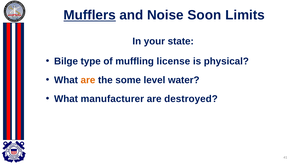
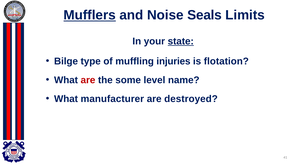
Soon: Soon -> Seals
state underline: none -> present
license: license -> injuries
physical: physical -> flotation
are at (88, 80) colour: orange -> red
water: water -> name
